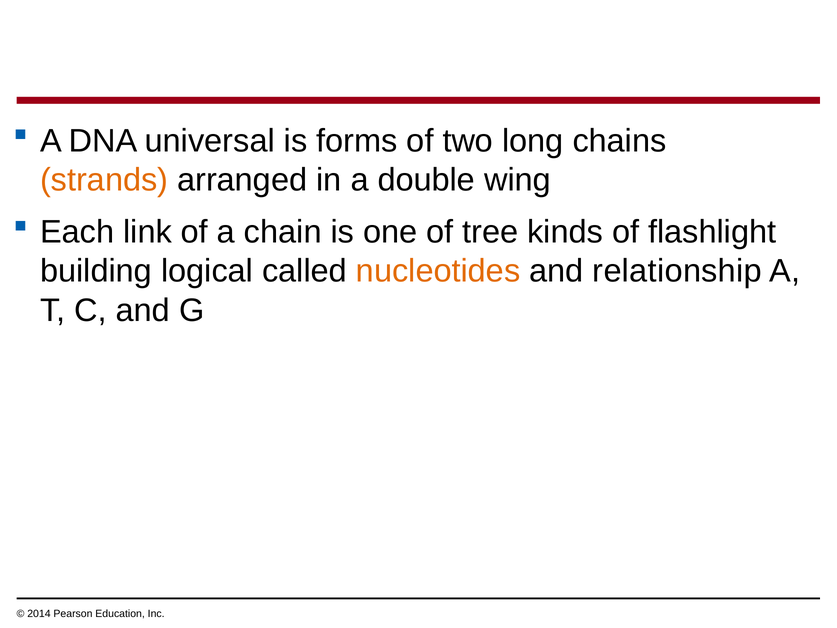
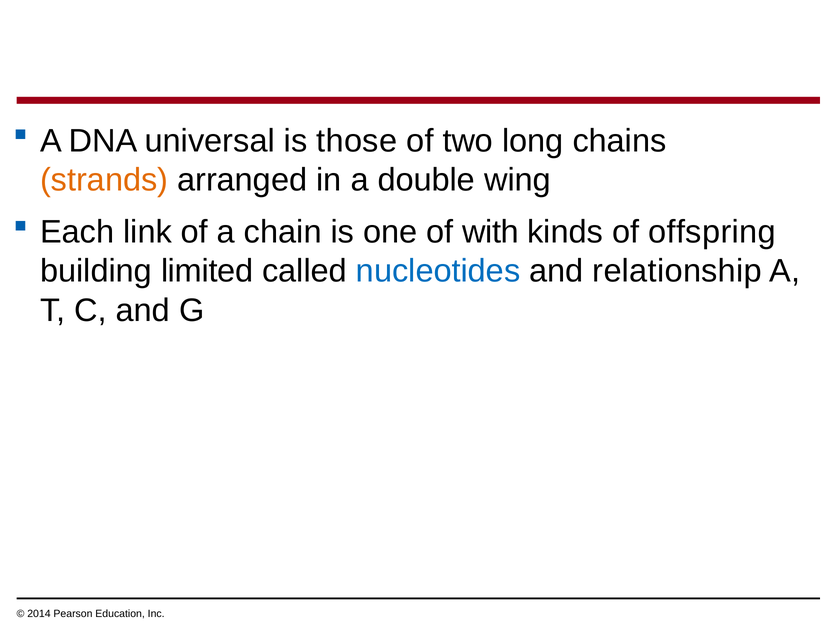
forms: forms -> those
tree: tree -> with
flashlight: flashlight -> offspring
logical: logical -> limited
nucleotides colour: orange -> blue
